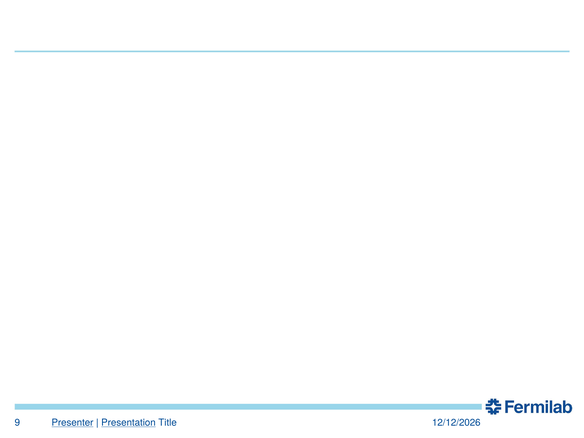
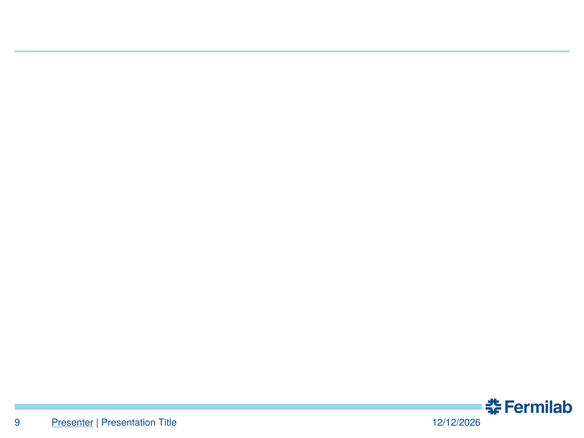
Presentation underline: present -> none
